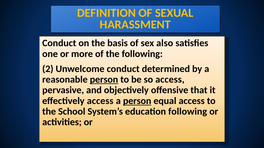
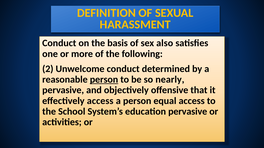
so access: access -> nearly
person at (137, 101) underline: present -> none
education following: following -> pervasive
